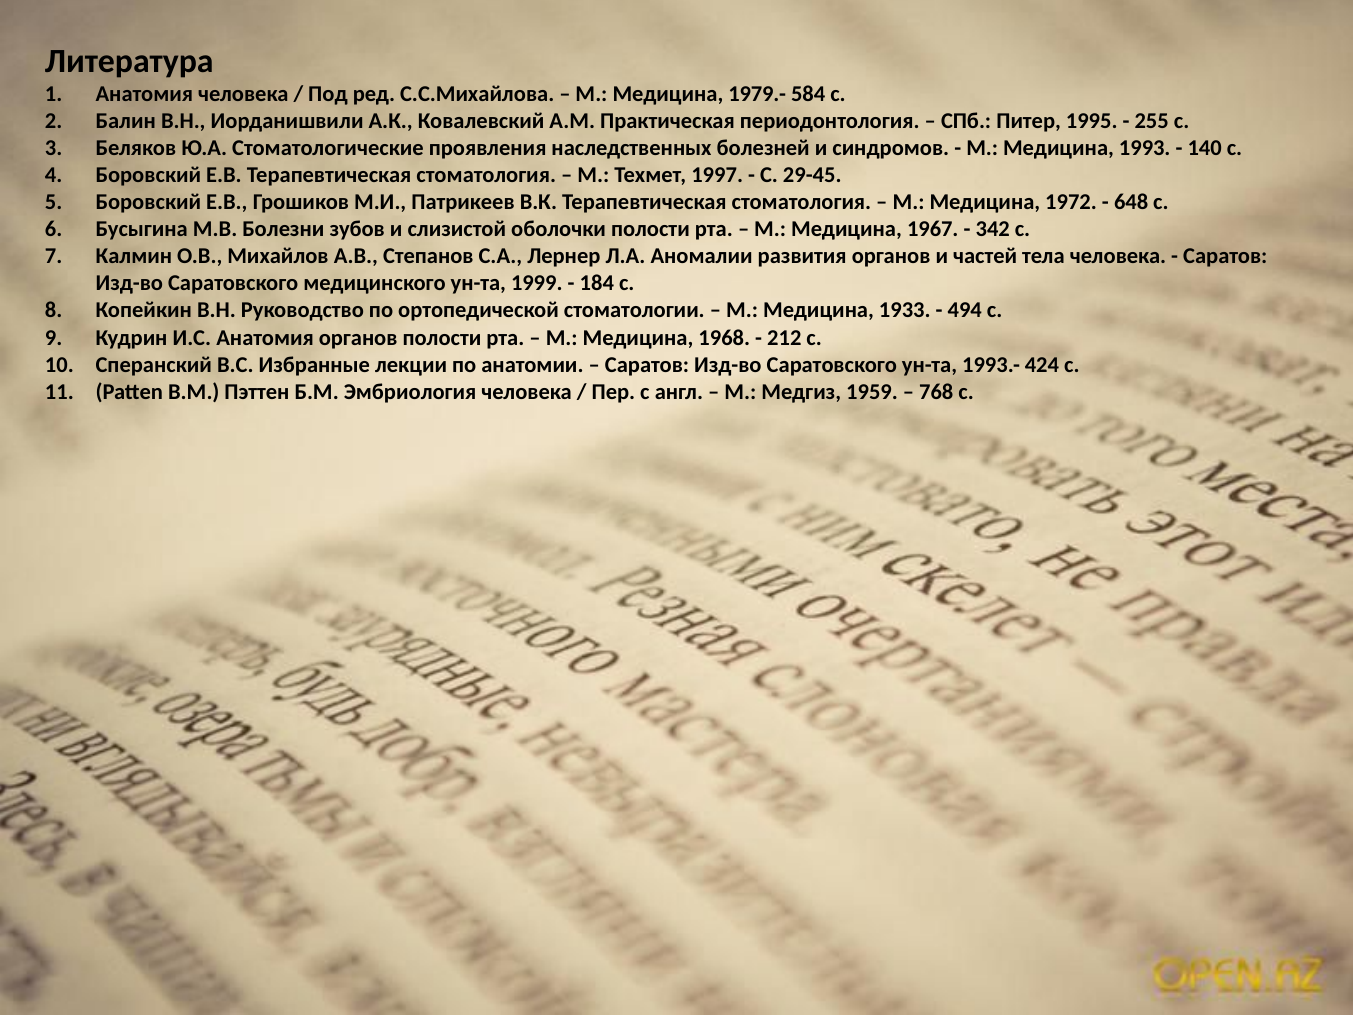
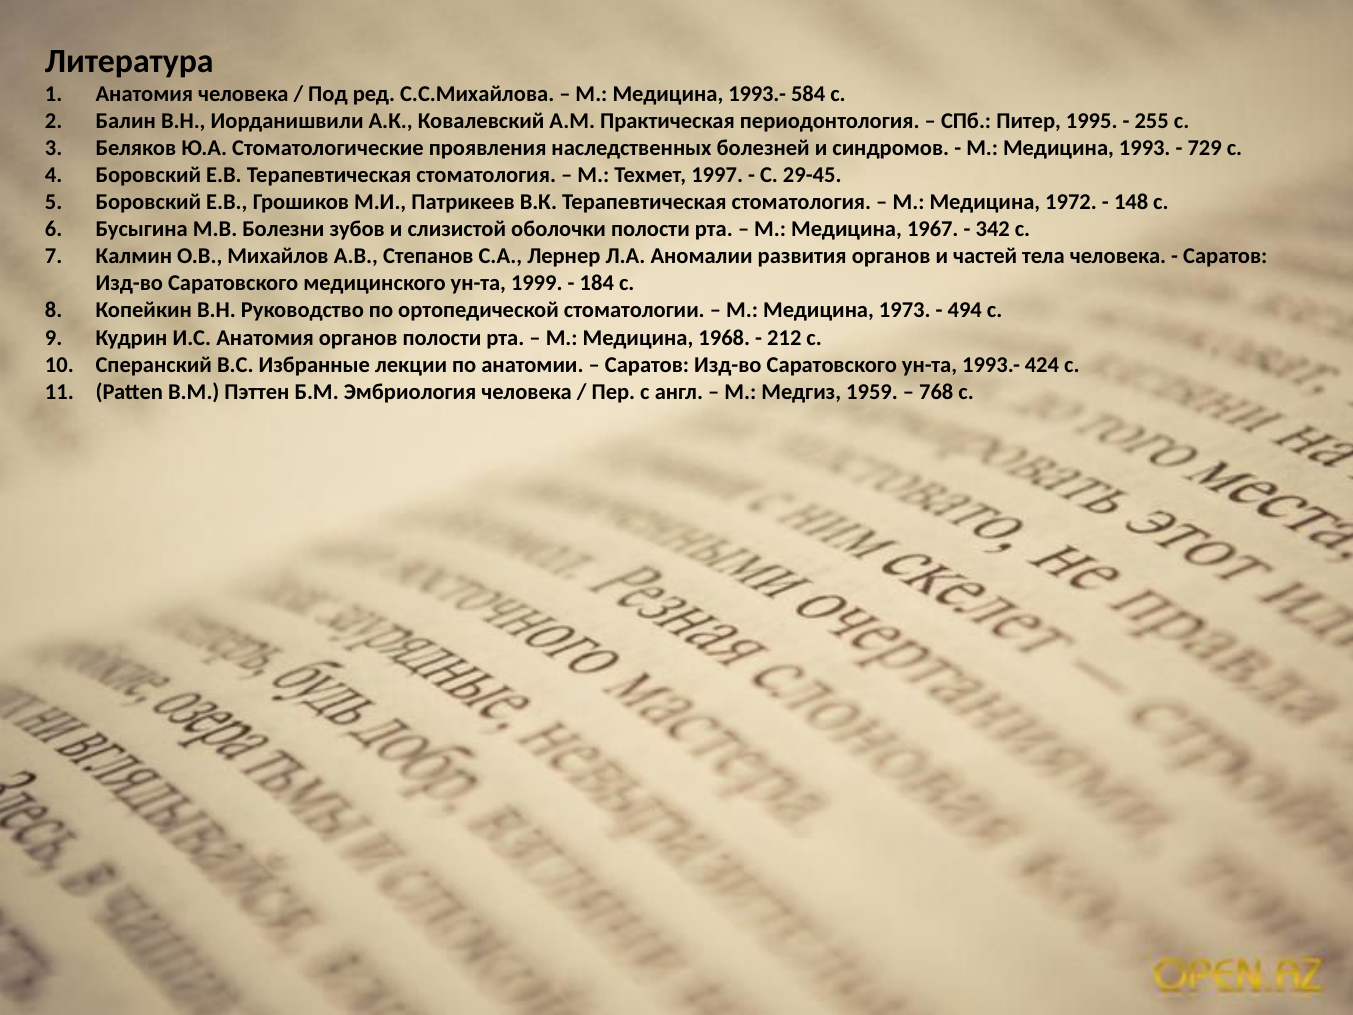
Медицина 1979.-: 1979.- -> 1993.-
140: 140 -> 729
648: 648 -> 148
1933: 1933 -> 1973
